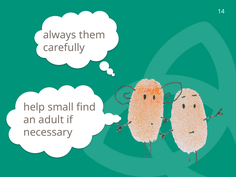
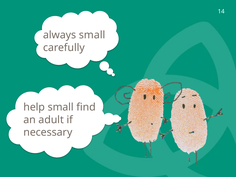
always them: them -> small
